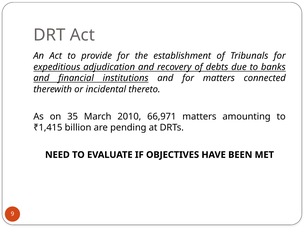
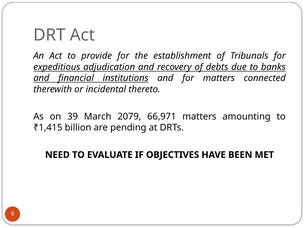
35: 35 -> 39
2010: 2010 -> 2079
